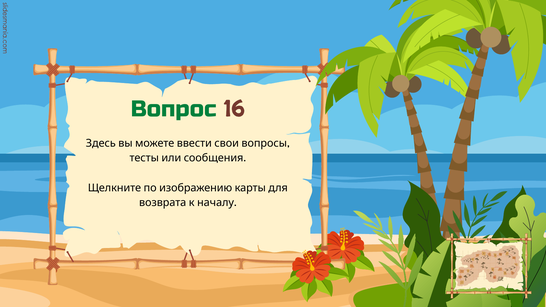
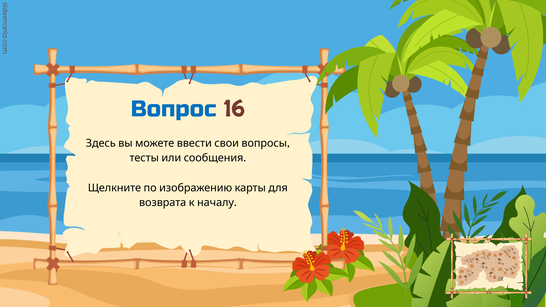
Вопрос colour: green -> blue
